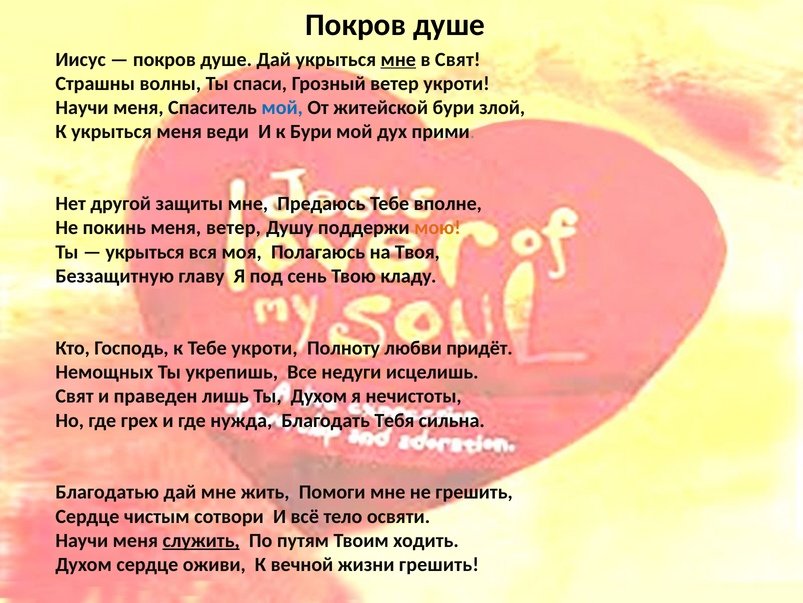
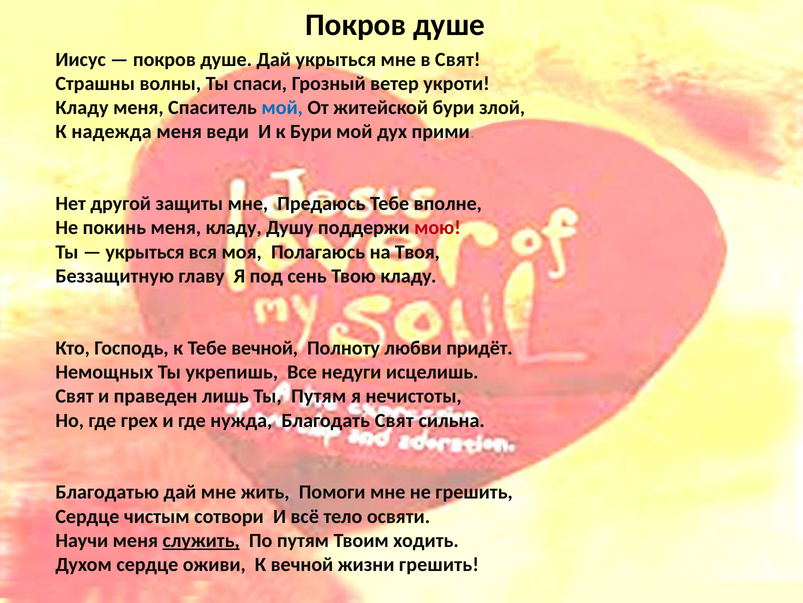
мне at (398, 59) underline: present -> none
Научи at (82, 108): Научи -> Кладу
К укрыться: укрыться -> надежда
меня ветер: ветер -> кладу
мою colour: orange -> red
Тебе укроти: укроти -> вечной
Ты Духом: Духом -> Путям
Благодать Тебя: Тебя -> Свят
